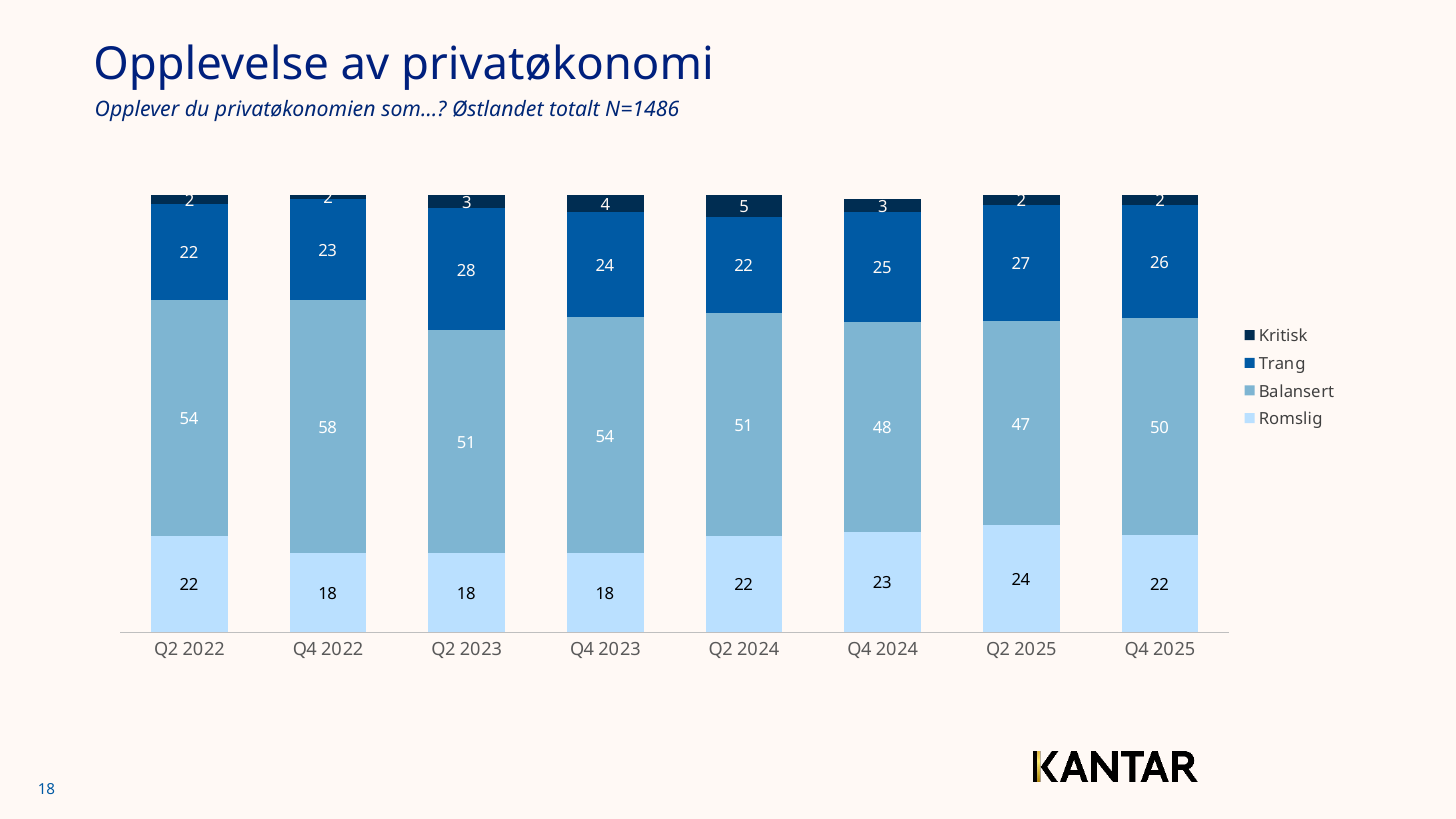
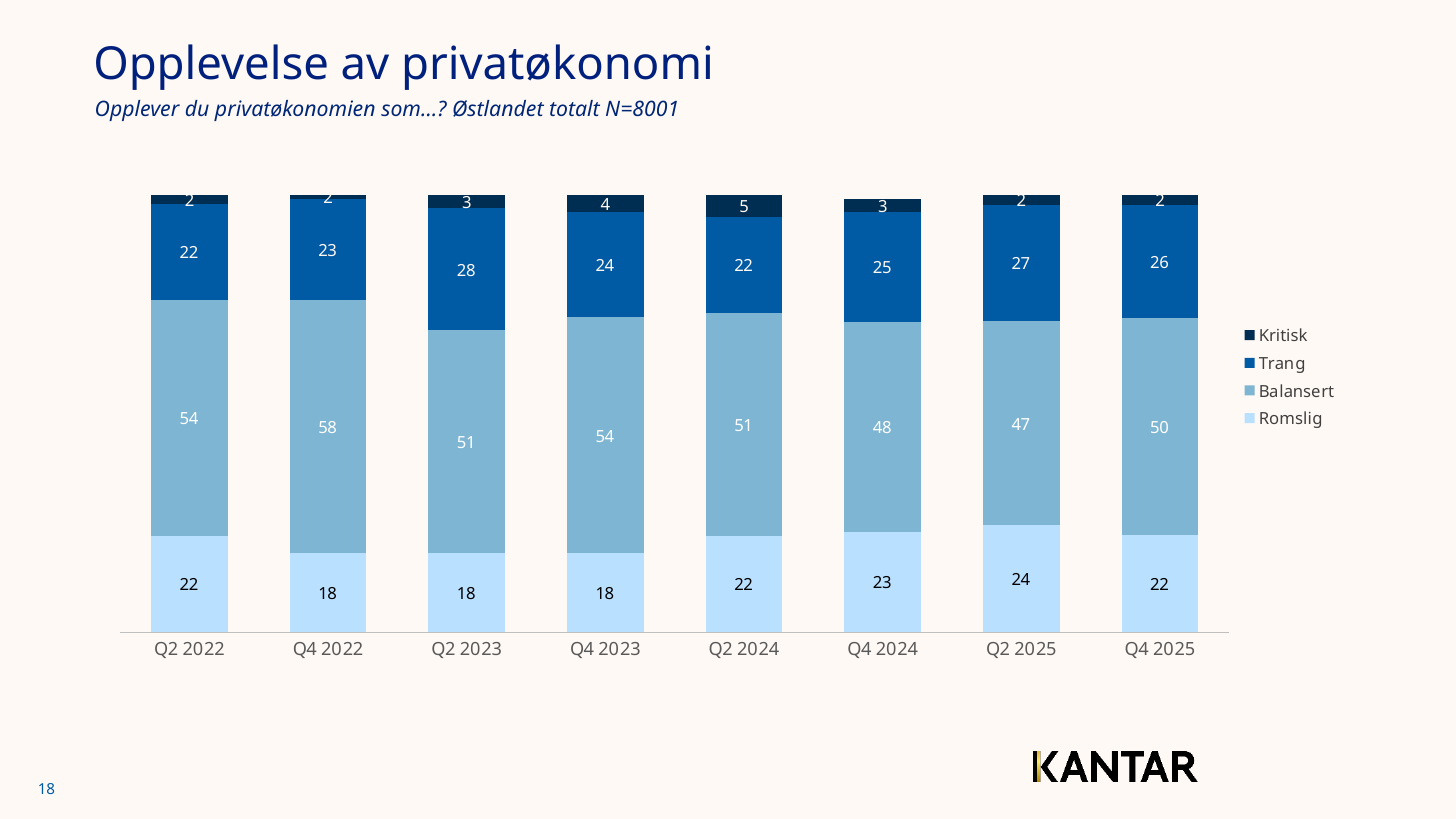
N=1486: N=1486 -> N=8001
